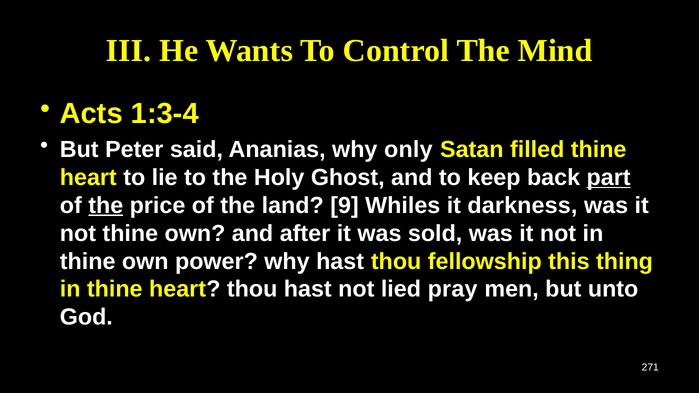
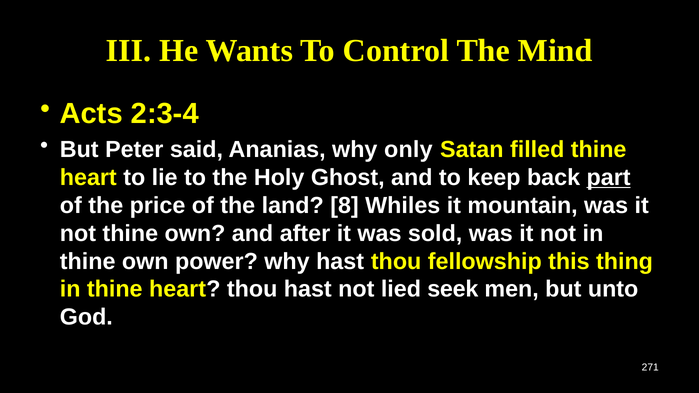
1:3-4: 1:3-4 -> 2:3-4
the at (106, 206) underline: present -> none
9: 9 -> 8
darkness: darkness -> mountain
pray: pray -> seek
